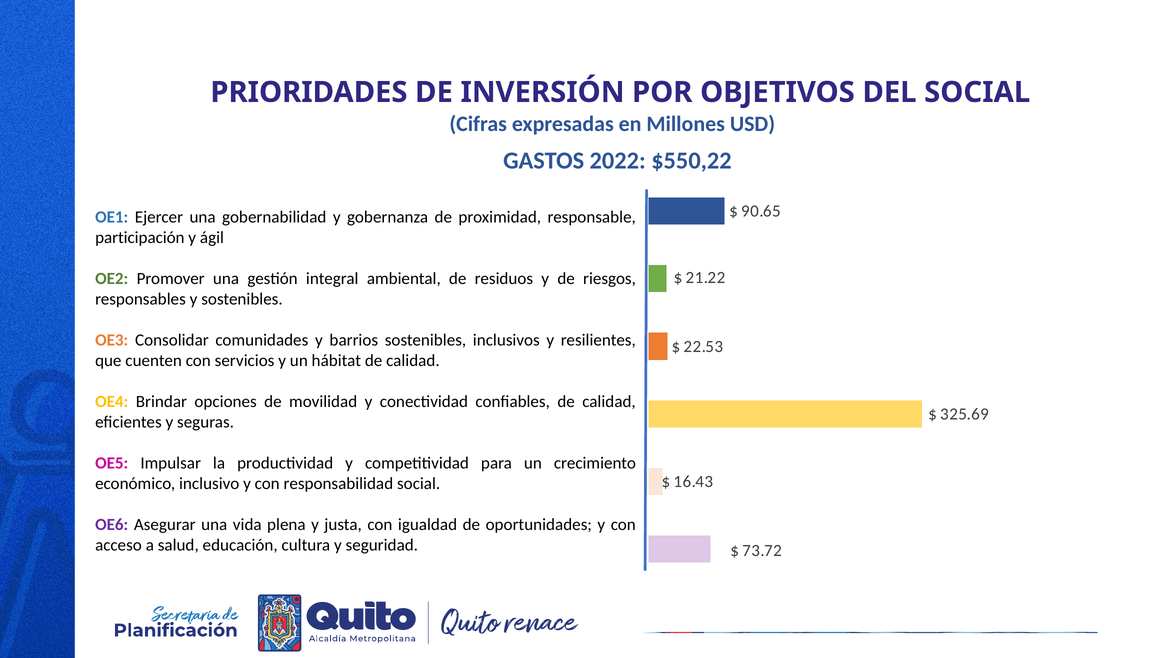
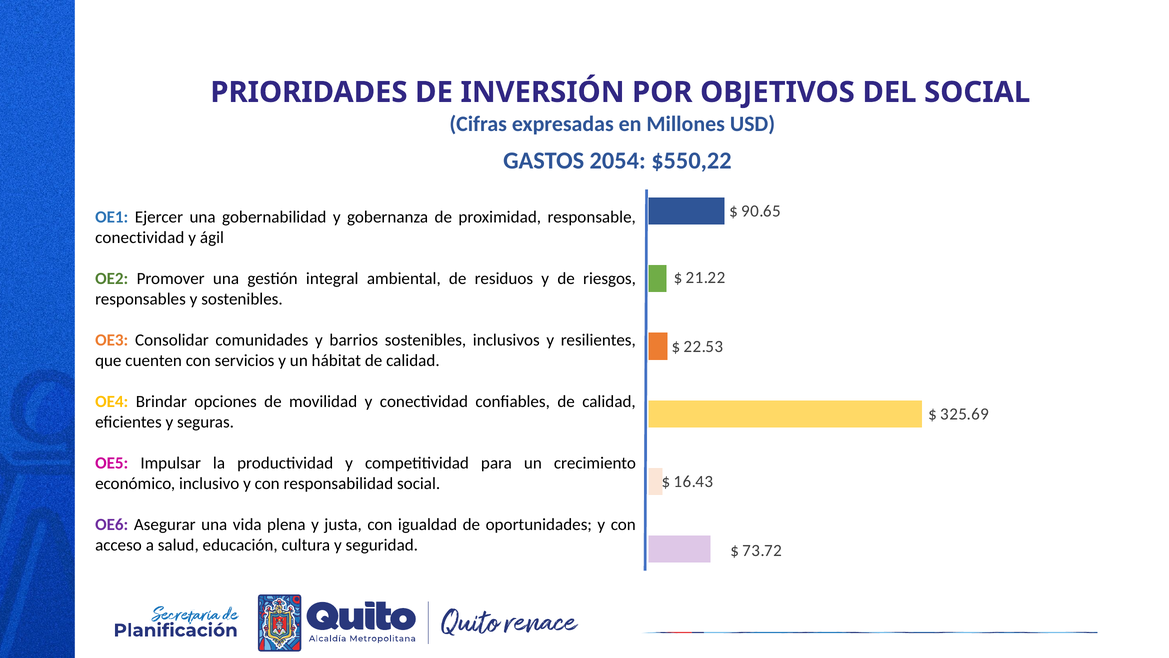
2022: 2022 -> 2054
participación at (140, 238): participación -> conectividad
